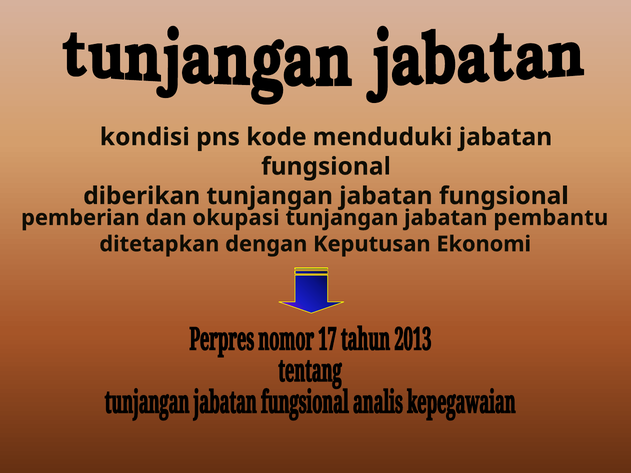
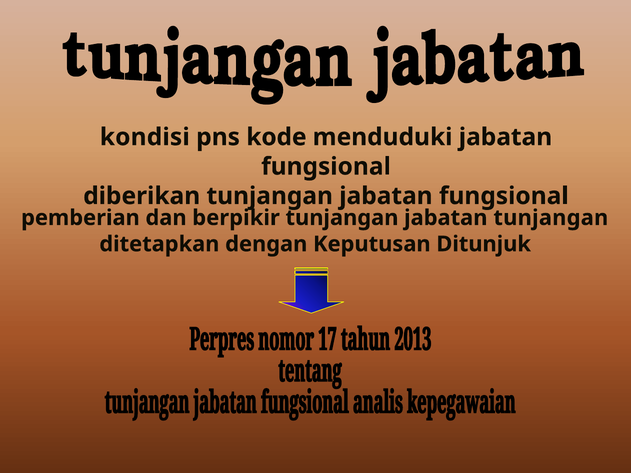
okupasi: okupasi -> berpikir
jabatan pembantu: pembantu -> tunjangan
Ekonomi: Ekonomi -> Ditunjuk
